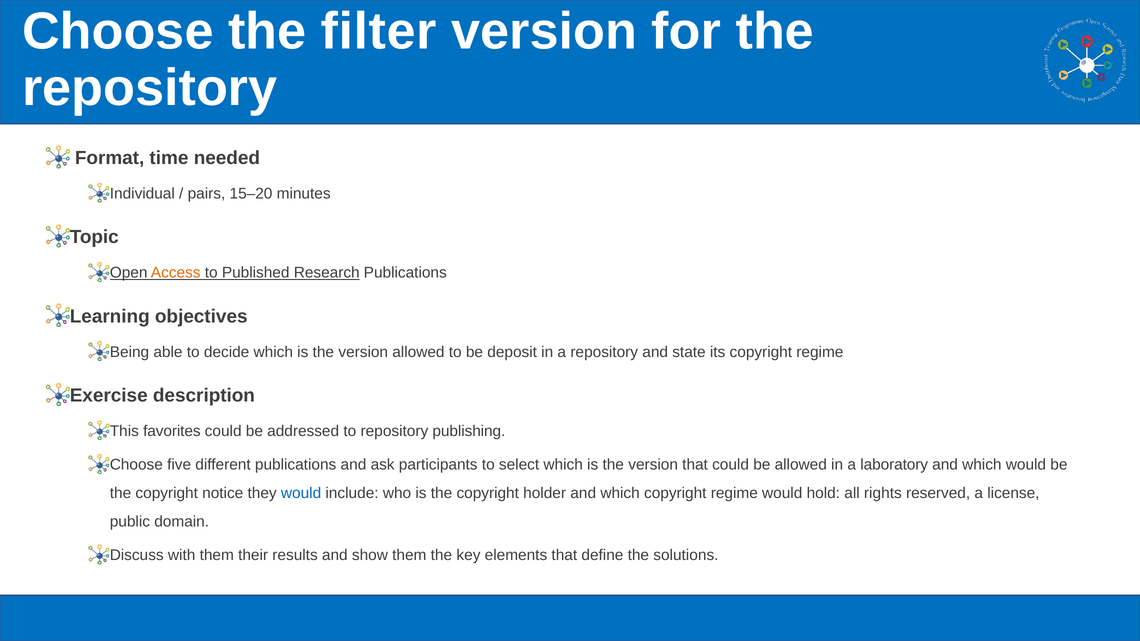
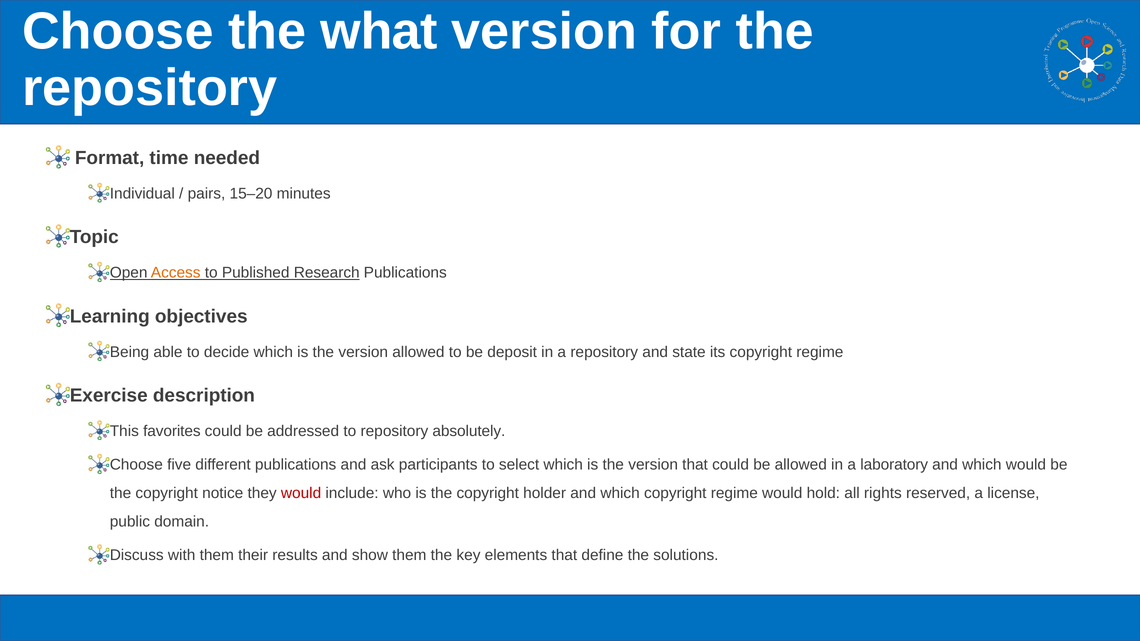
filter: filter -> what
publishing: publishing -> absolutely
would at (301, 493) colour: blue -> red
